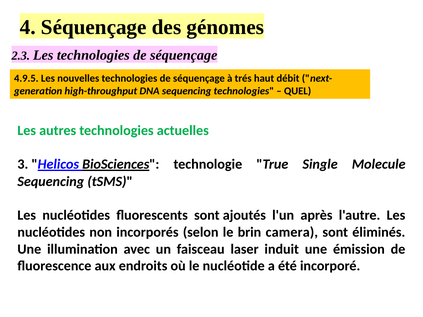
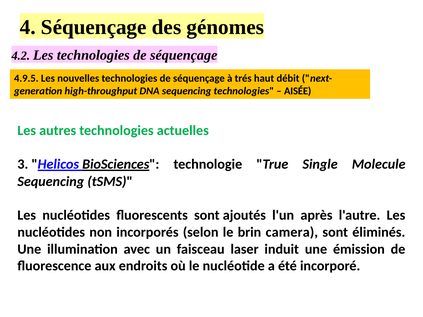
2.3: 2.3 -> 4.2
QUEL: QUEL -> AISÉE
